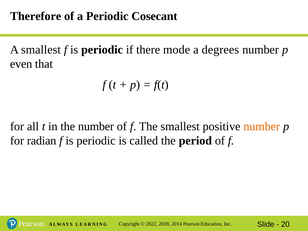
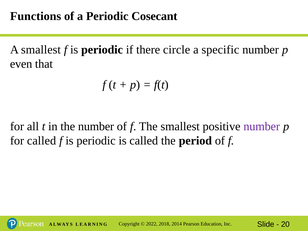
Therefore: Therefore -> Functions
mode: mode -> circle
degrees: degrees -> specific
number at (262, 126) colour: orange -> purple
for radian: radian -> called
